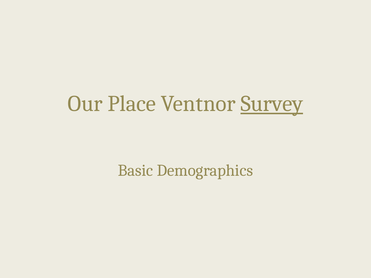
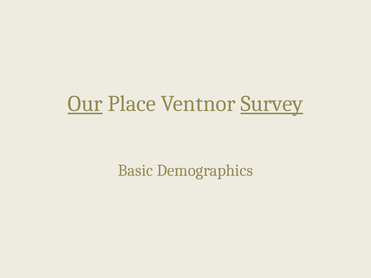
Our underline: none -> present
